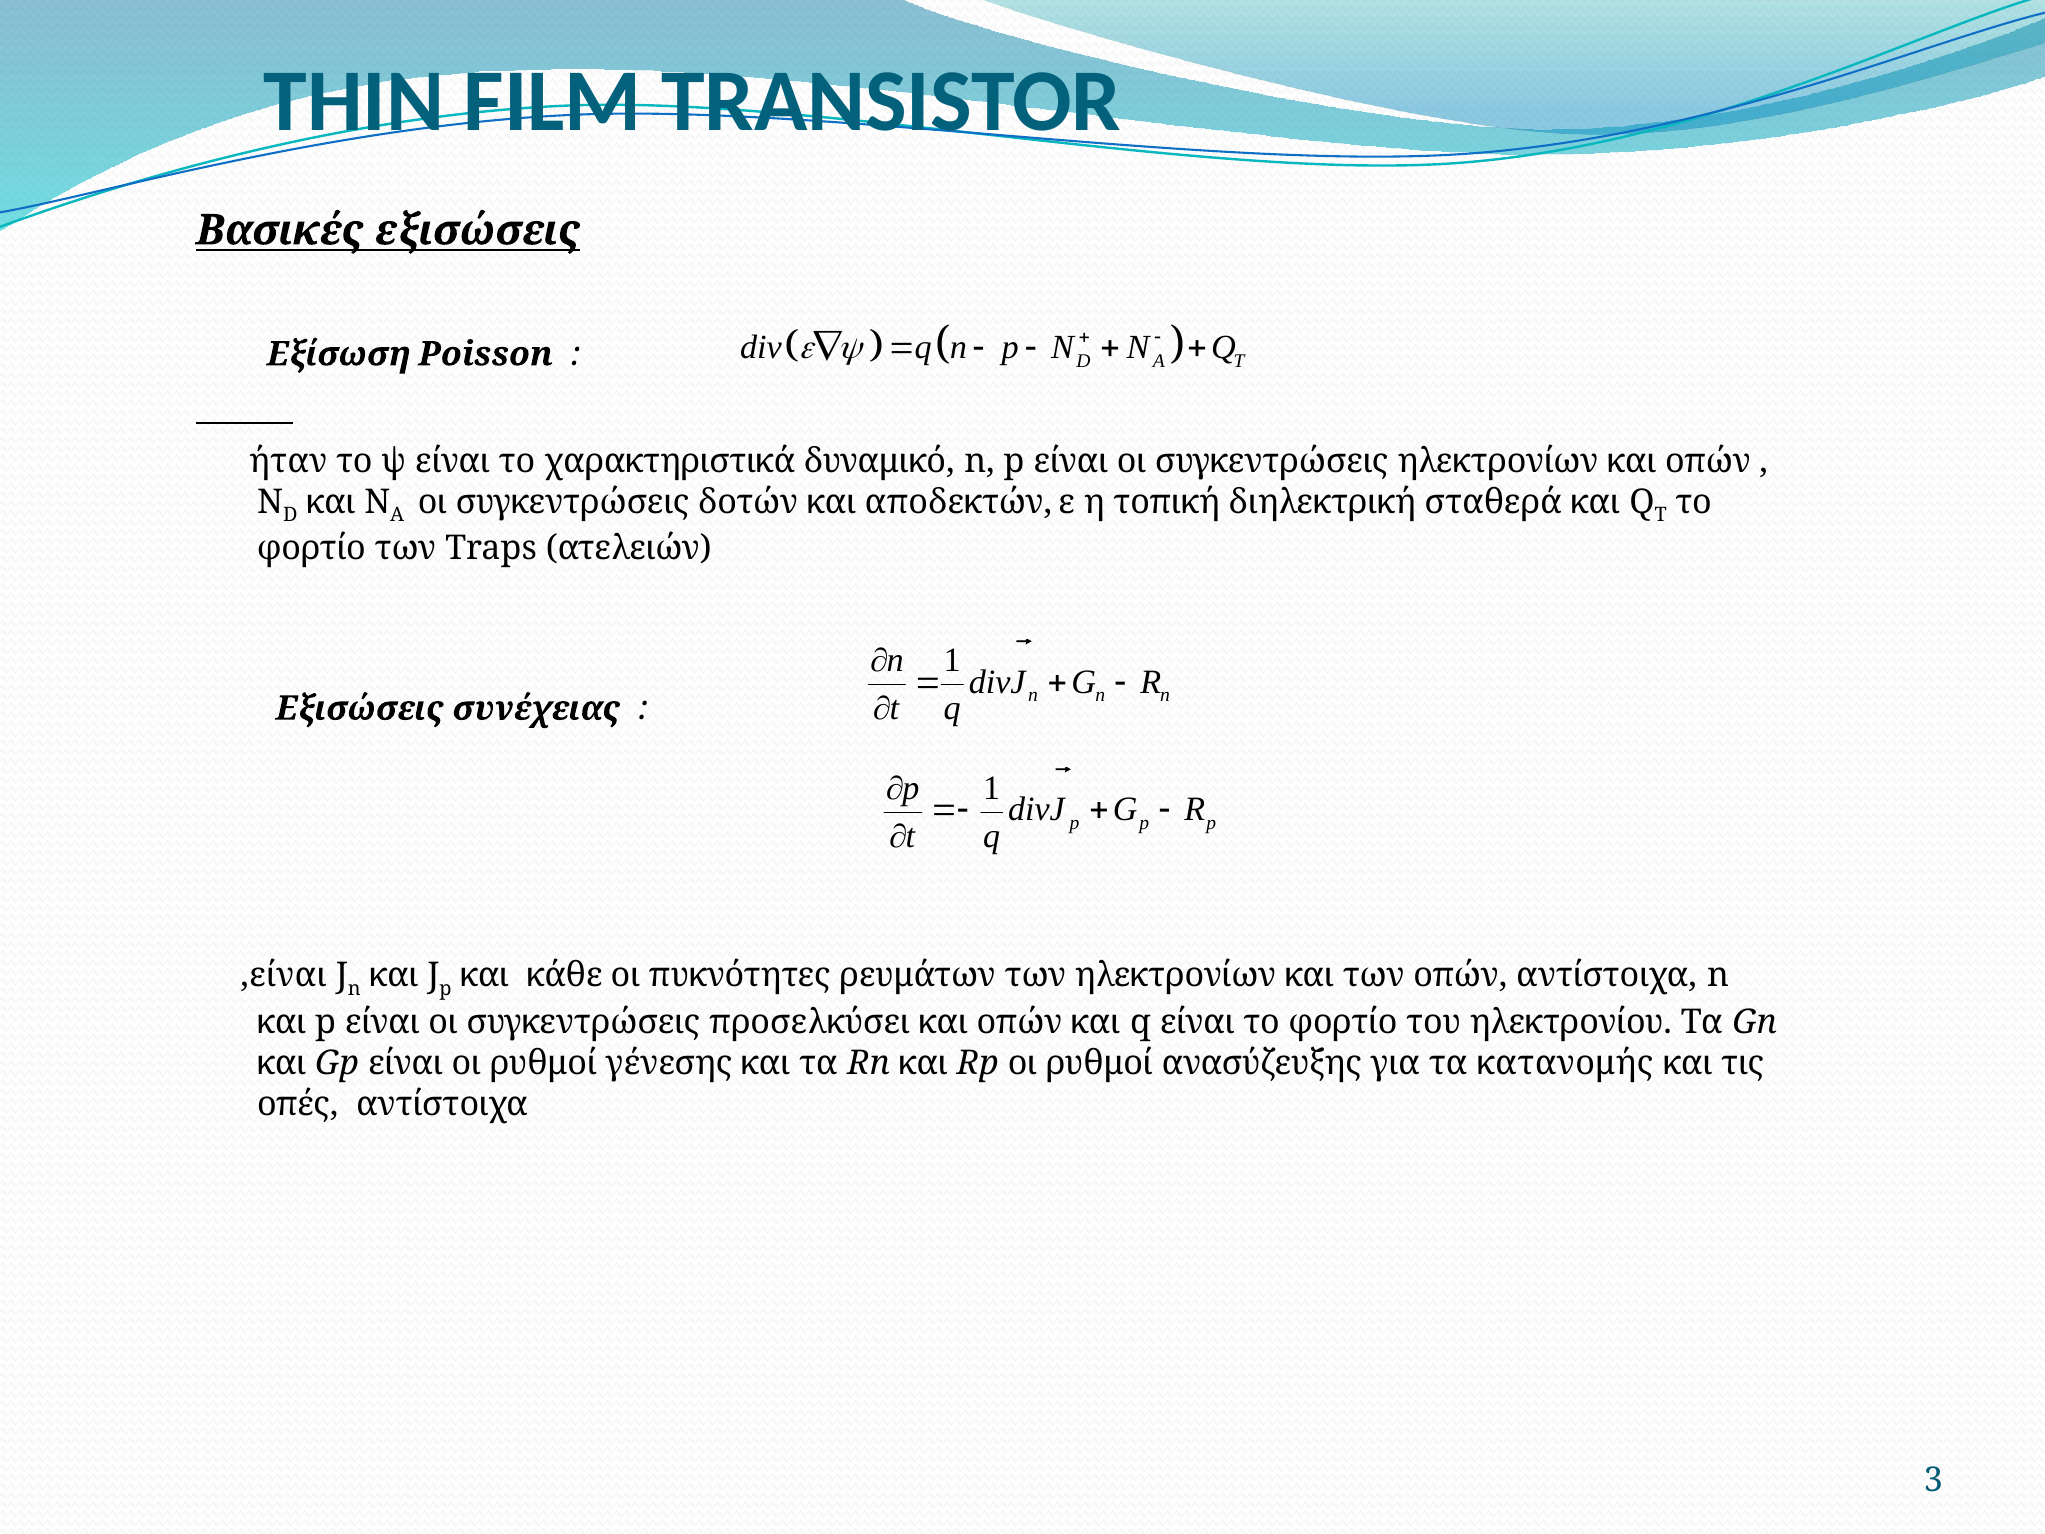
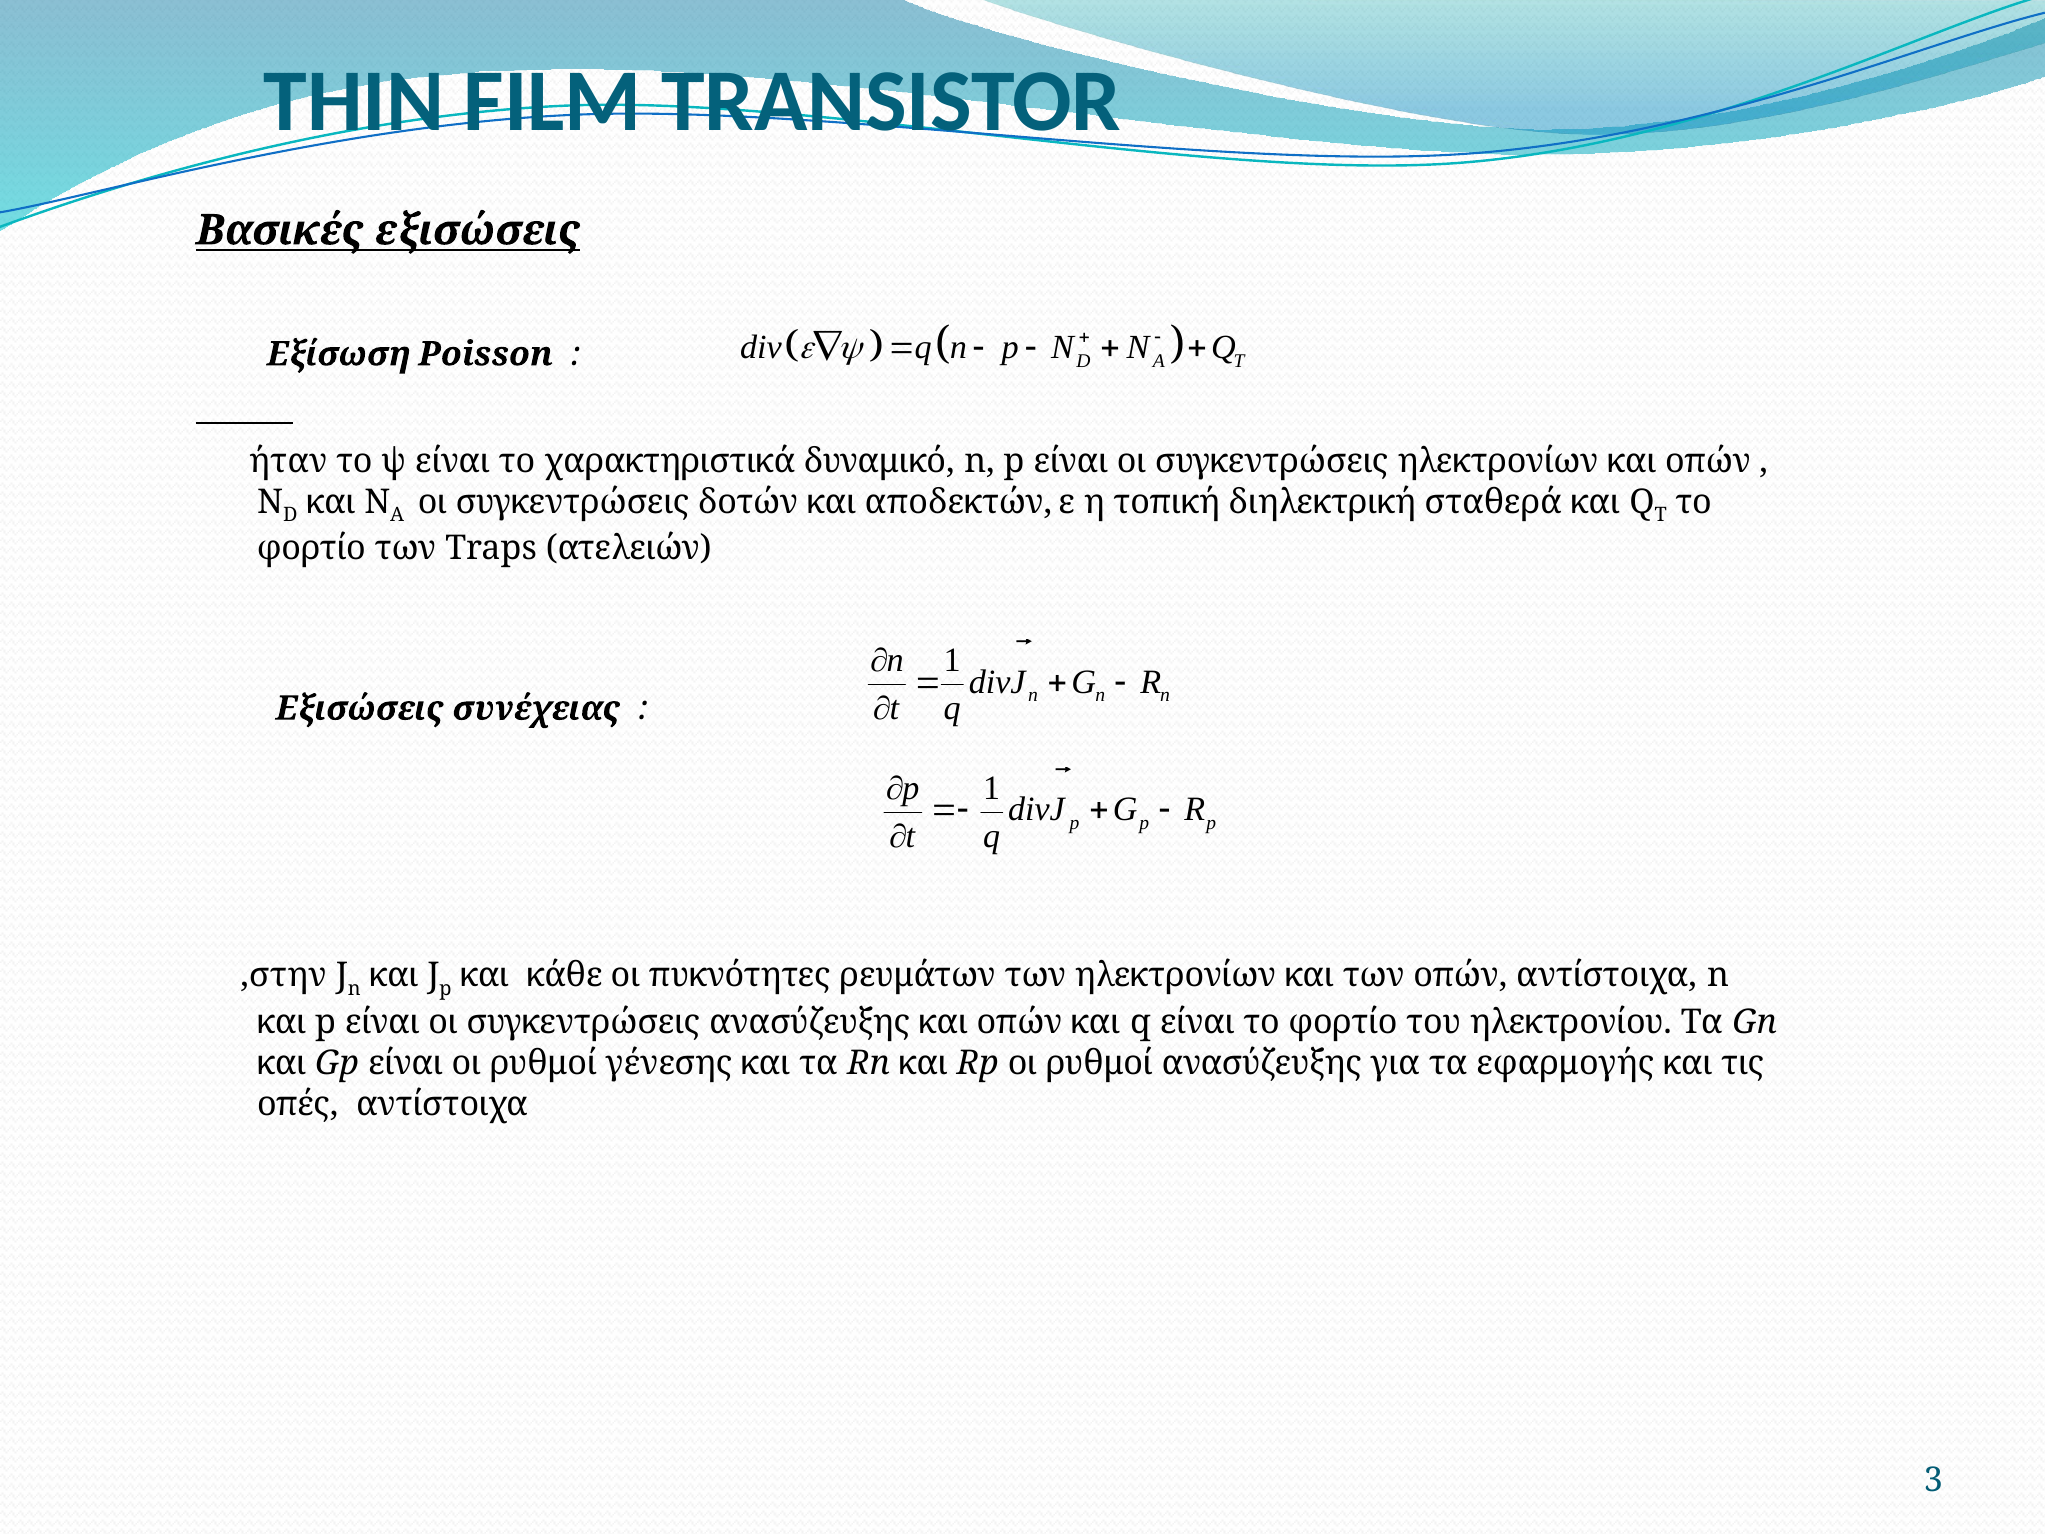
,είναι: ,είναι -> ,στην
συγκεντρώσεις προσελκύσει: προσελκύσει -> ανασύζευξης
κατανομής: κατανομής -> εφαρμογής
